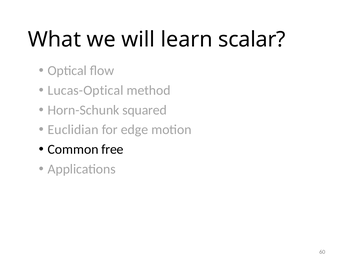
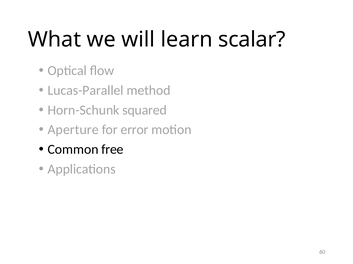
Lucas-Optical: Lucas-Optical -> Lucas-Parallel
Euclidian: Euclidian -> Aperture
edge: edge -> error
